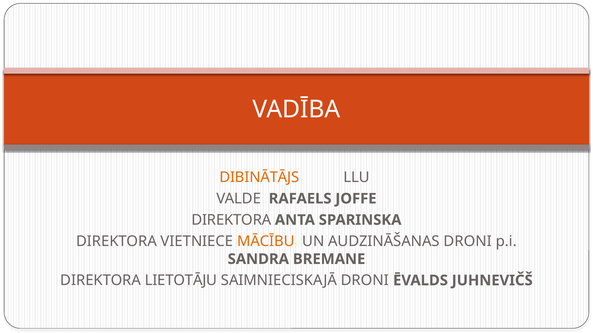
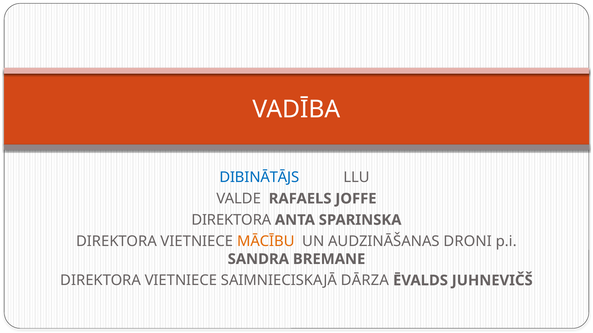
DIBINĀTĀJS colour: orange -> blue
LIETOTĀJU at (181, 281): LIETOTĀJU -> VIETNIECE
SAIMNIECISKAJĀ DRONI: DRONI -> DĀRZA
